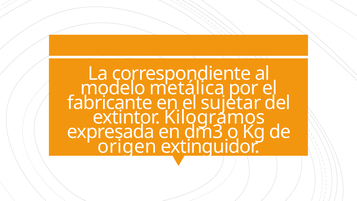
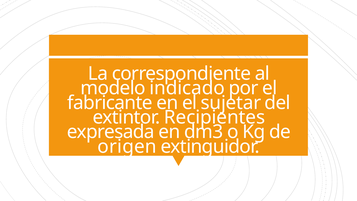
metálica: metálica -> indicado
Kilogramos: Kilogramos -> Recipientes
